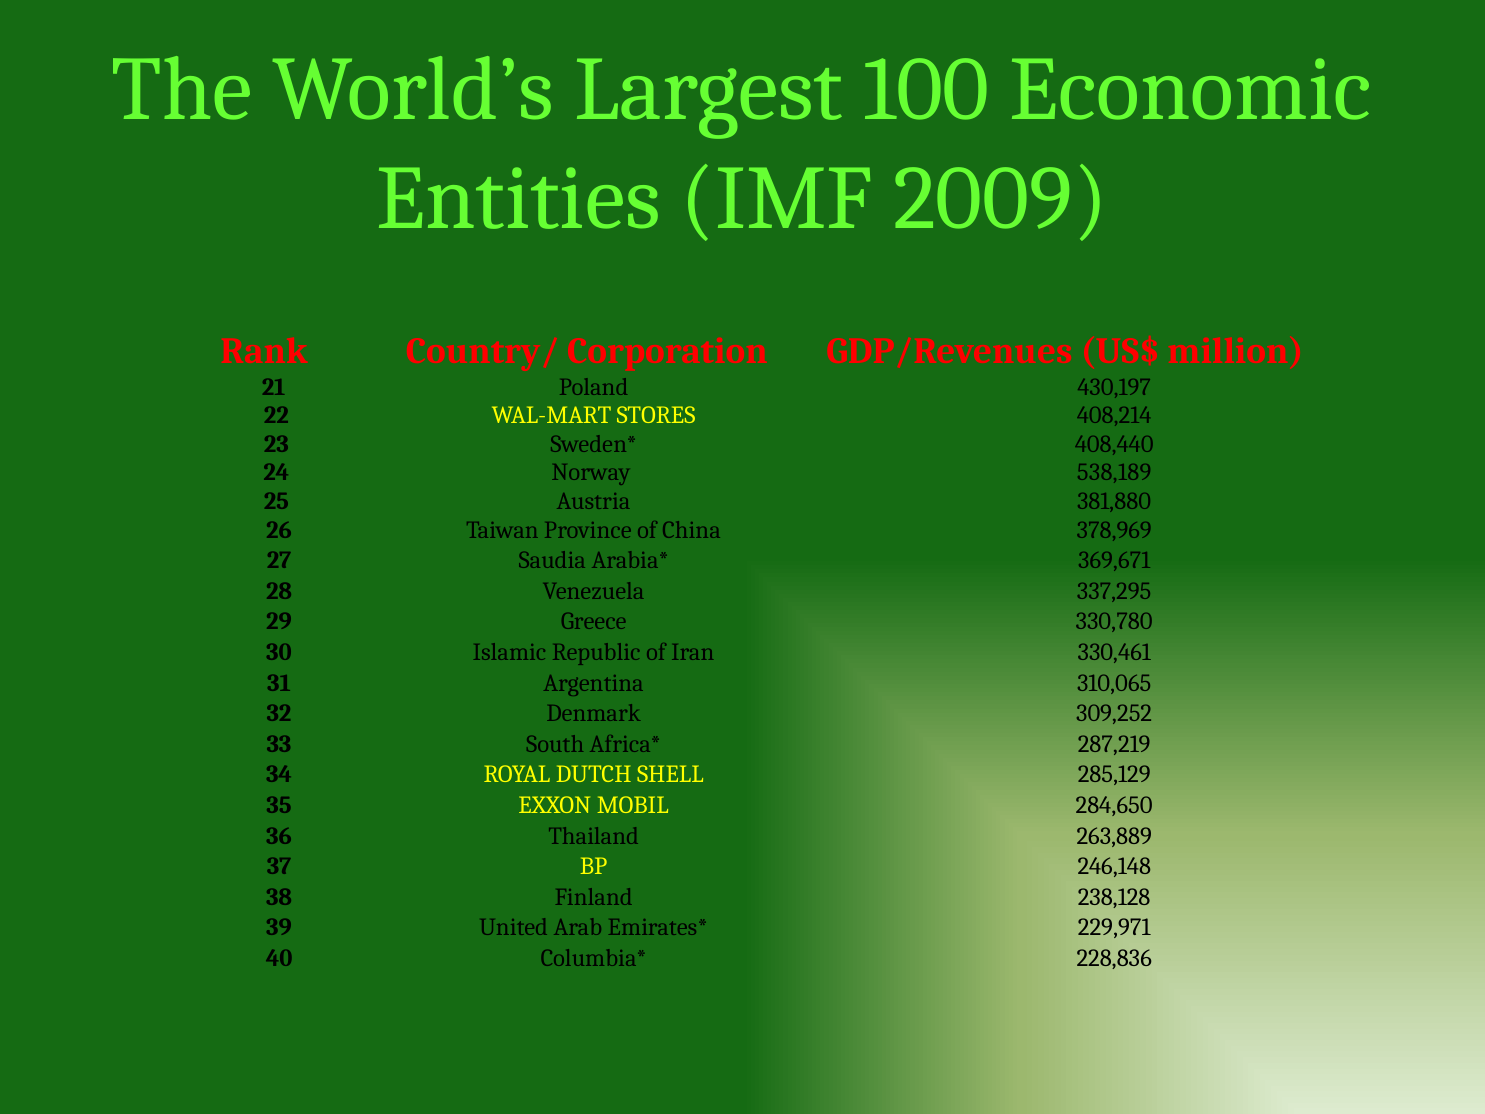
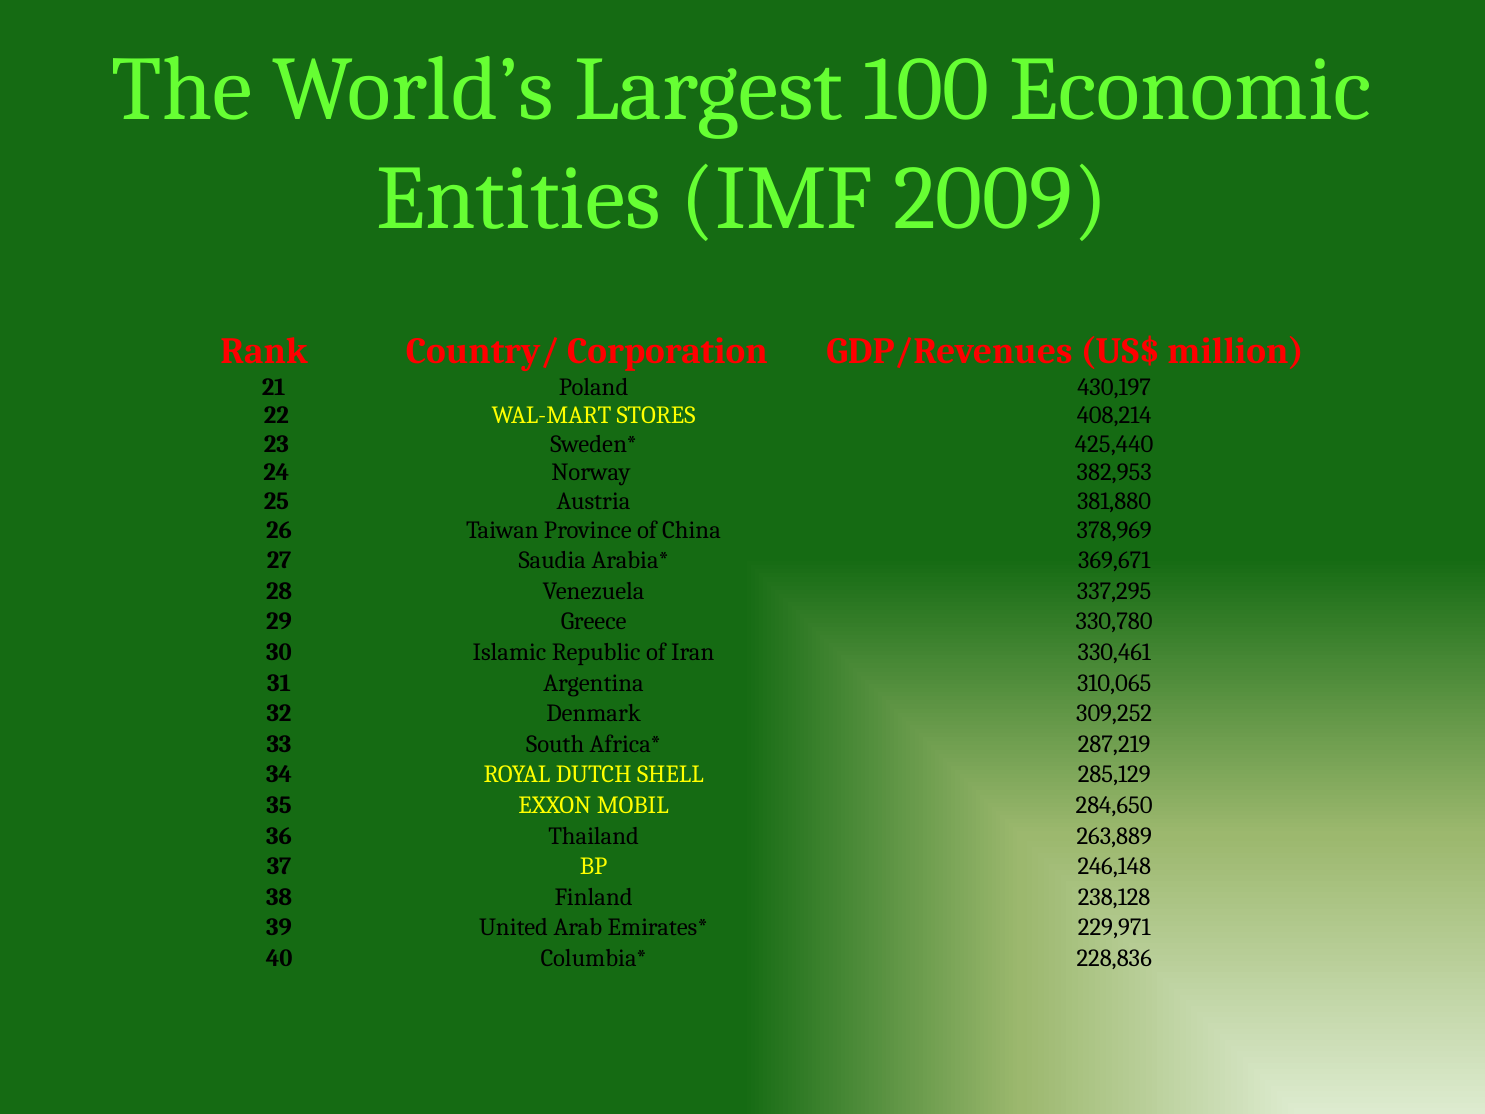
408,440: 408,440 -> 425,440
538,189: 538,189 -> 382,953
